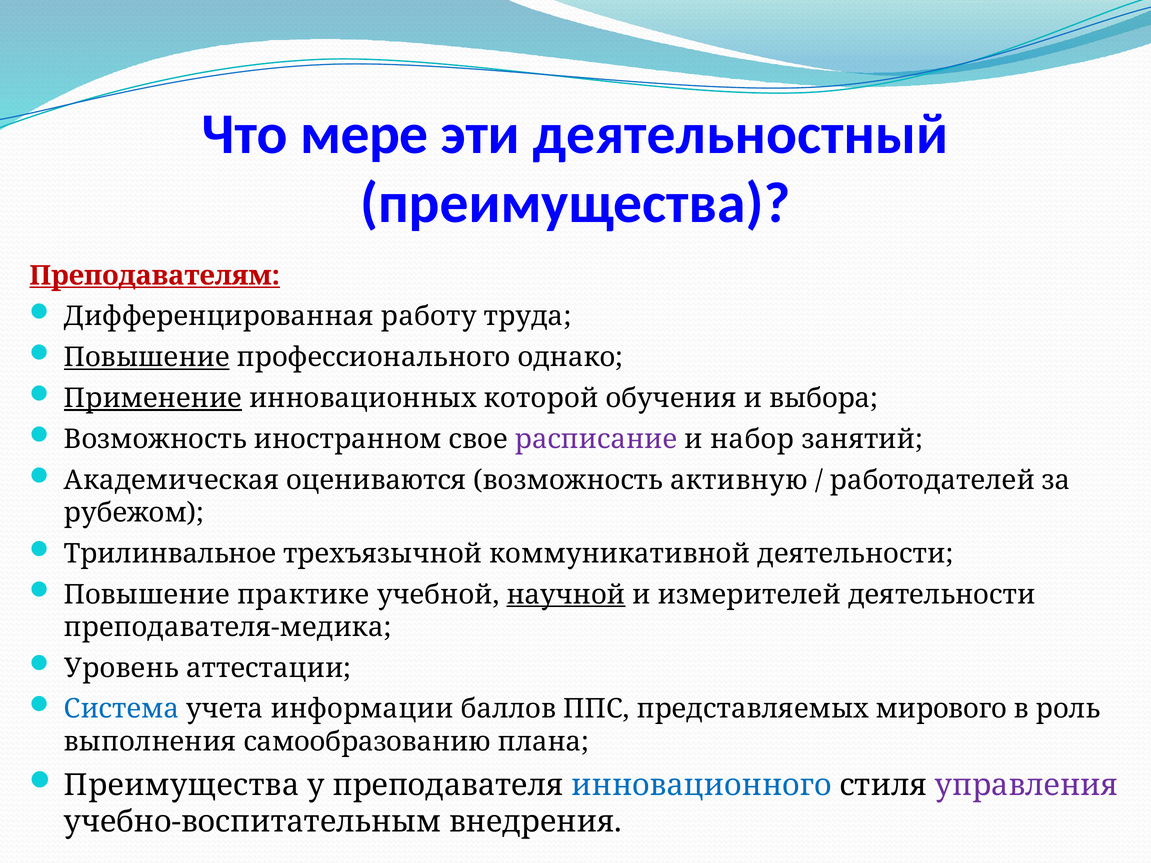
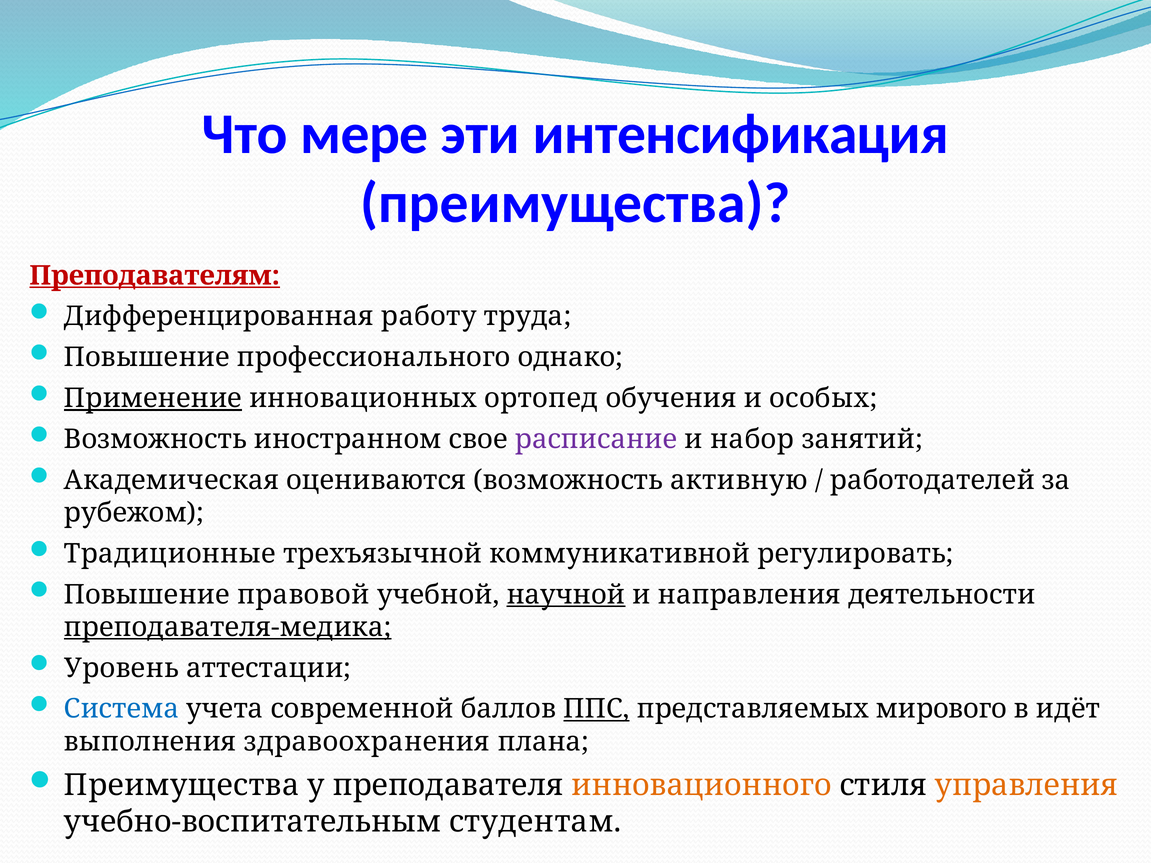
деятельностный: деятельностный -> интенсификация
Повышение at (147, 357) underline: present -> none
которой: которой -> ортопед
выбора: выбора -> особых
Трилинвальное: Трилинвальное -> Традиционные
коммуникативной деятельности: деятельности -> регулировать
практике: практике -> правовой
измерителей: измерителей -> направления
преподавателя-медика underline: none -> present
информации: информации -> современной
ППС underline: none -> present
роль: роль -> идёт
самообразованию: самообразованию -> здравоохранения
инновационного colour: blue -> orange
управления colour: purple -> orange
внедрения: внедрения -> студентам
